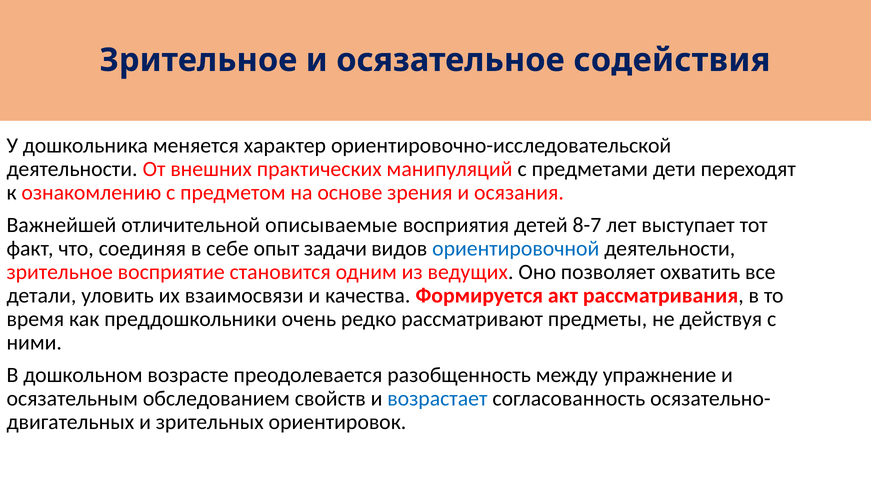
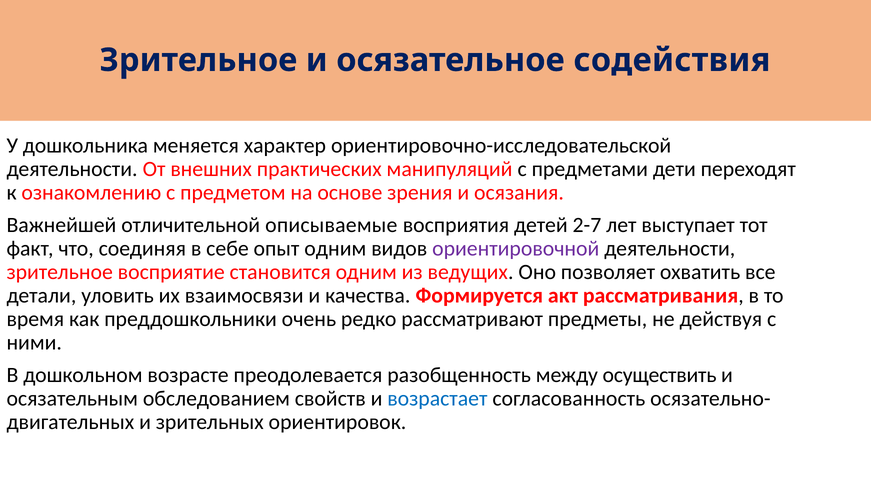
8-7: 8-7 -> 2-7
опыт задачи: задачи -> одним
ориентировочной colour: blue -> purple
упражнение: упражнение -> осуществить
